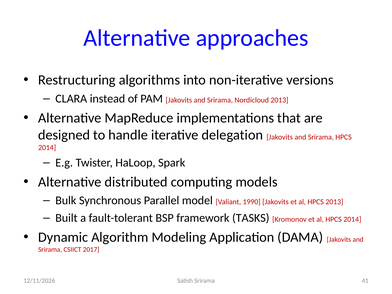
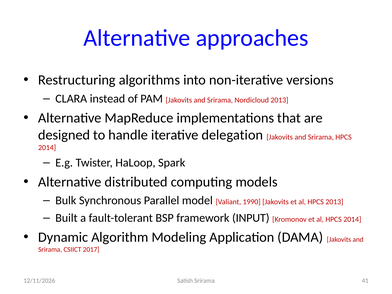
TASKS: TASKS -> INPUT
